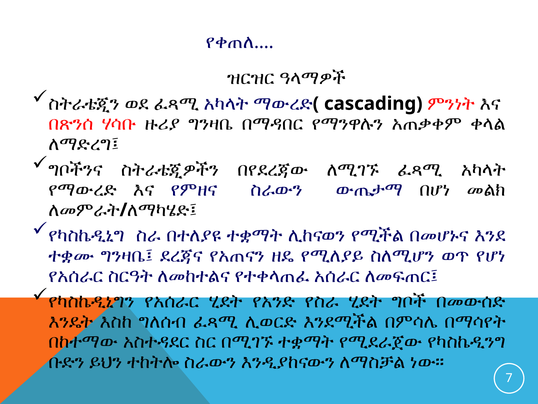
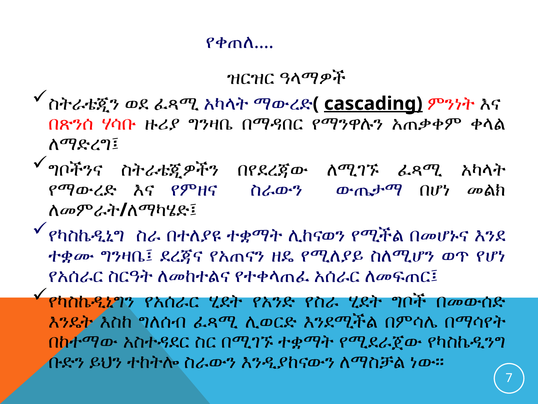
cascading underline: none -> present
